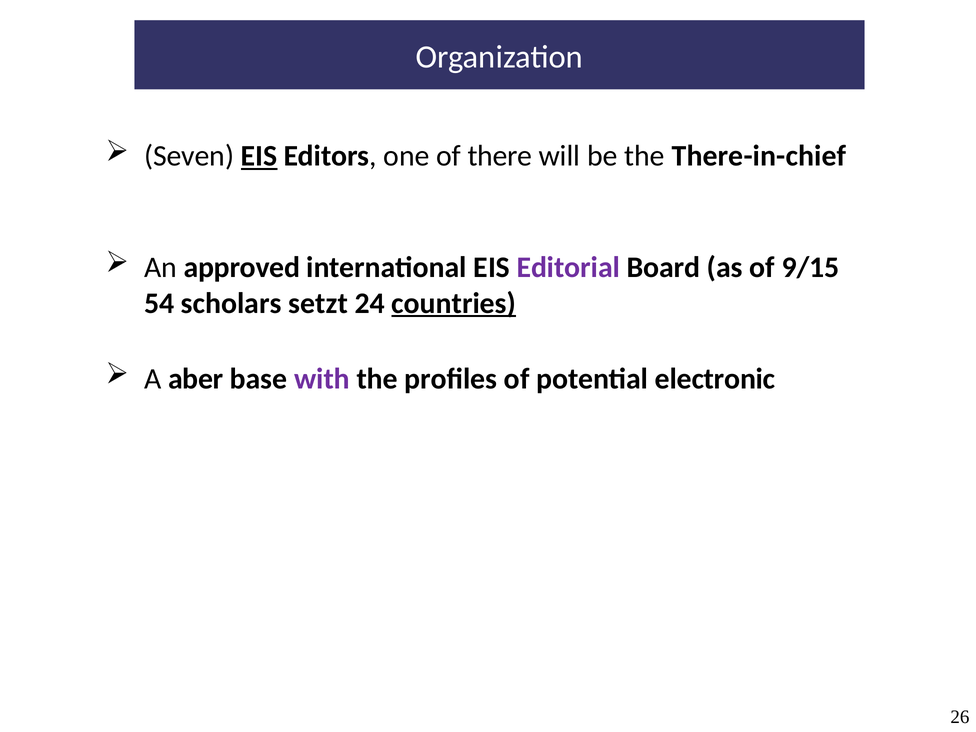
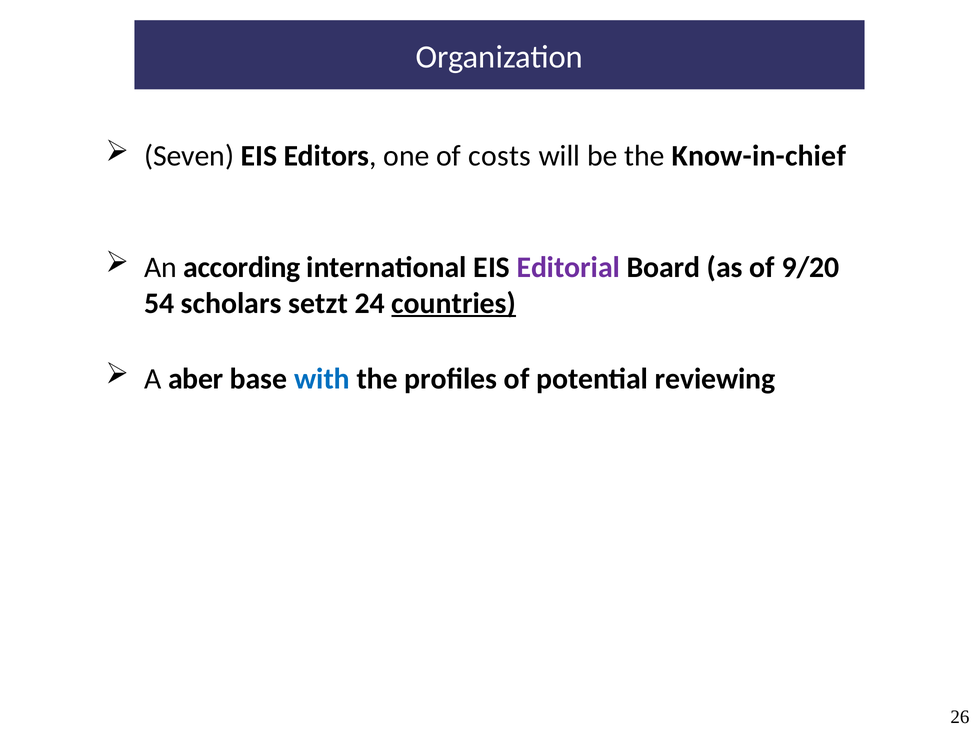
EIS at (259, 156) underline: present -> none
there: there -> costs
There-in-chief: There-in-chief -> Know-in-chief
approved: approved -> according
9/15: 9/15 -> 9/20
with colour: purple -> blue
electronic: electronic -> reviewing
